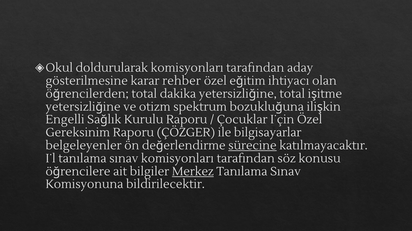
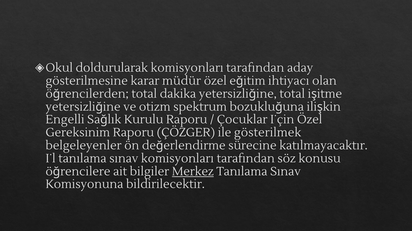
rehber: rehber -> müdür
bilgisayarlar: bilgisayarlar -> gösterilmek
sürecine underline: present -> none
